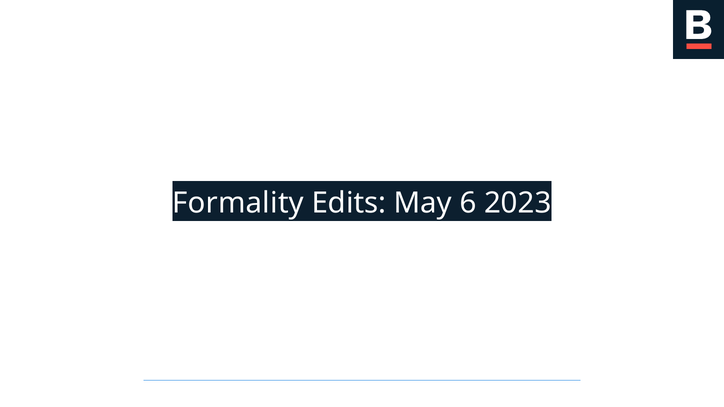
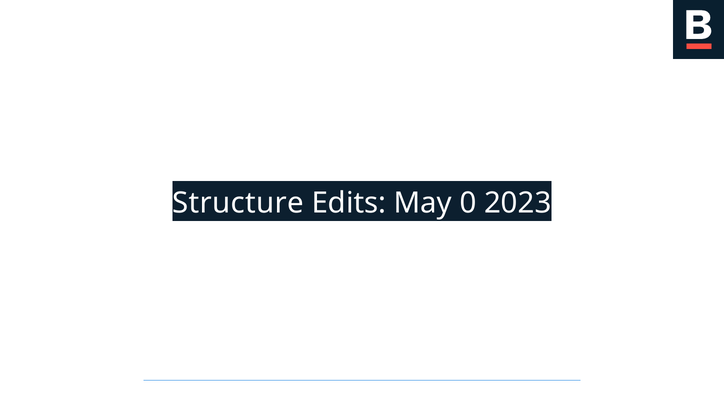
Formality: Formality -> Structure
6: 6 -> 0
